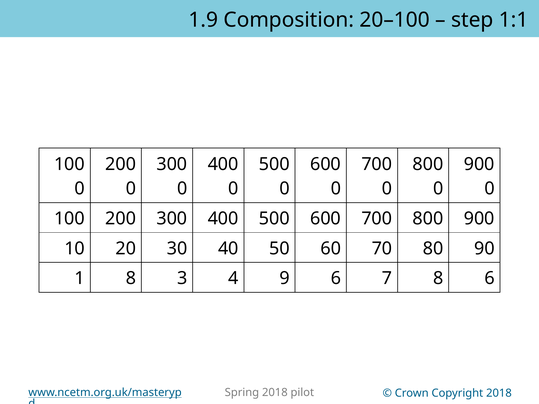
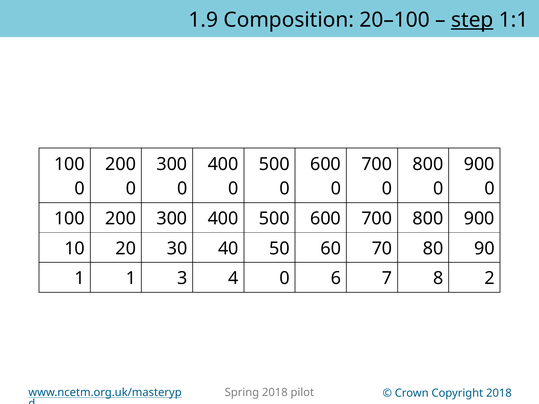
step underline: none -> present
1 8: 8 -> 1
4 9: 9 -> 0
8 6: 6 -> 2
